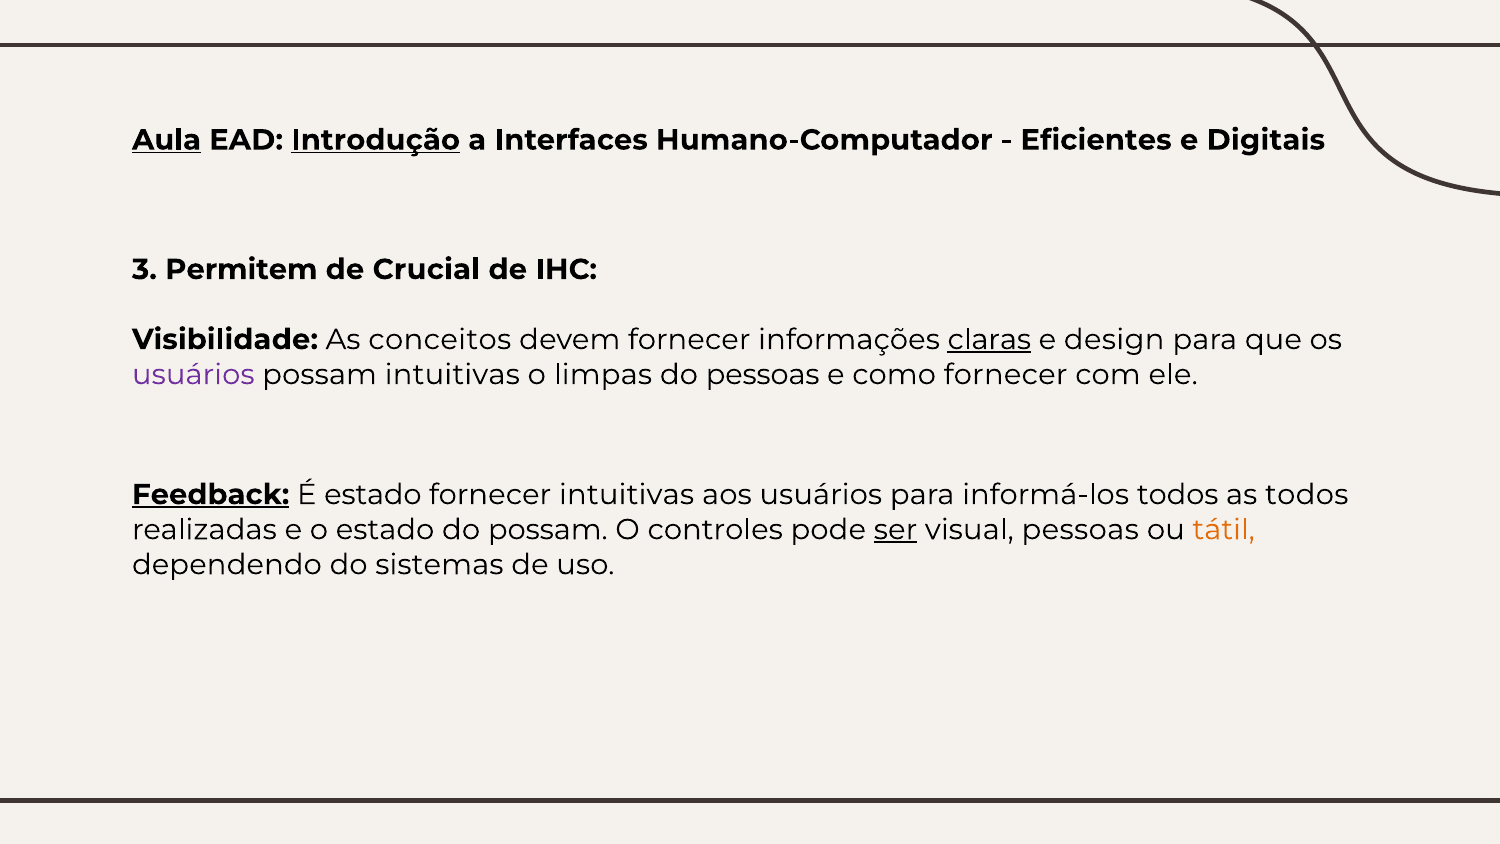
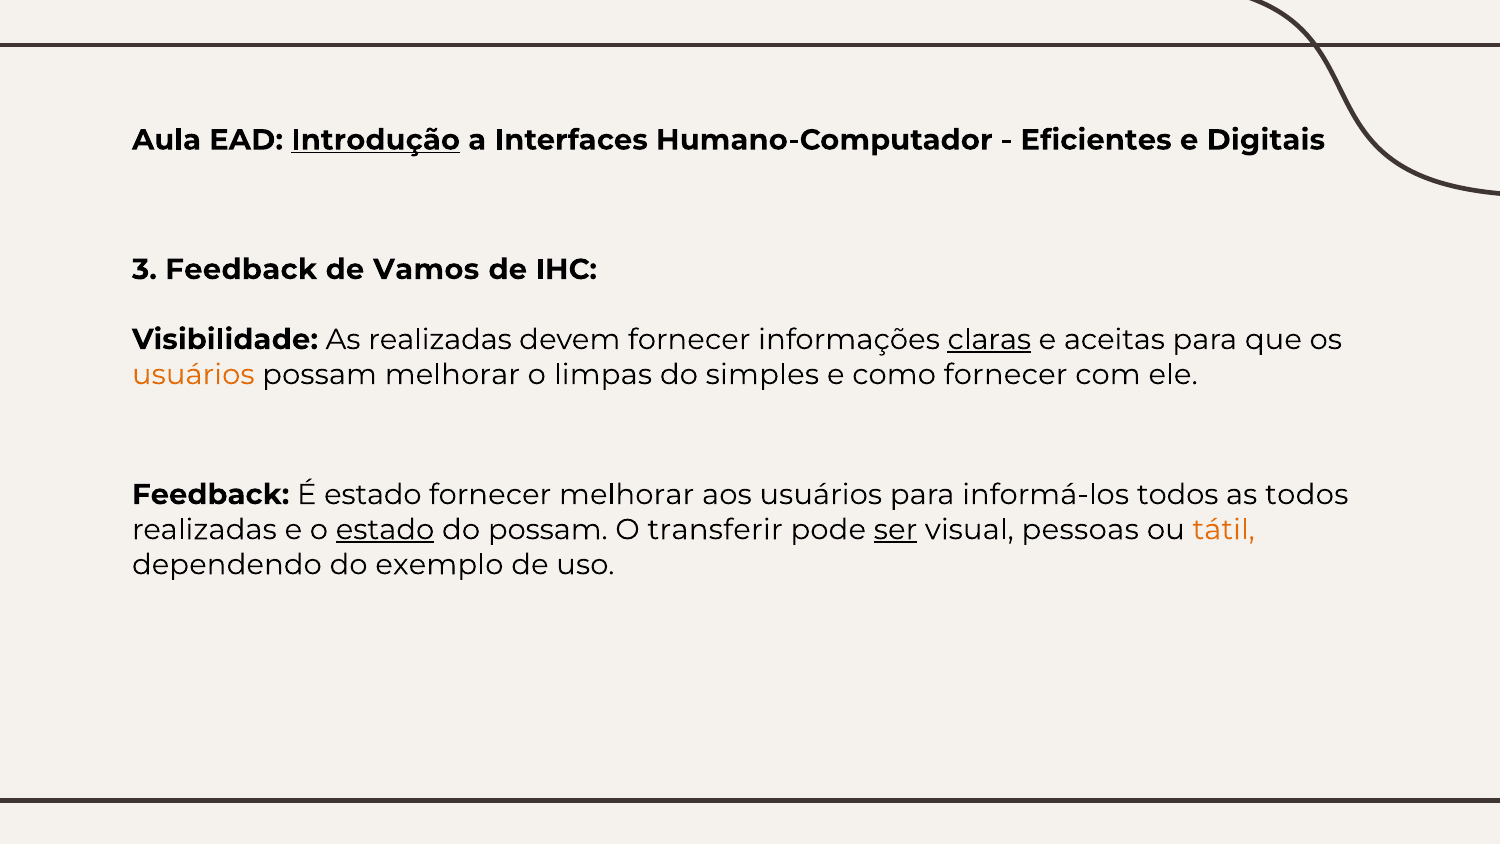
Aula underline: present -> none
3 Permitem: Permitem -> Feedback
Crucial: Crucial -> Vamos
As conceitos: conceitos -> realizadas
design: design -> aceitas
usuários at (193, 374) colour: purple -> orange
possam intuitivas: intuitivas -> melhorar
do pessoas: pessoas -> simples
Feedback at (211, 494) underline: present -> none
fornecer intuitivas: intuitivas -> melhorar
estado at (385, 529) underline: none -> present
controles: controles -> transferir
sistemas: sistemas -> exemplo
